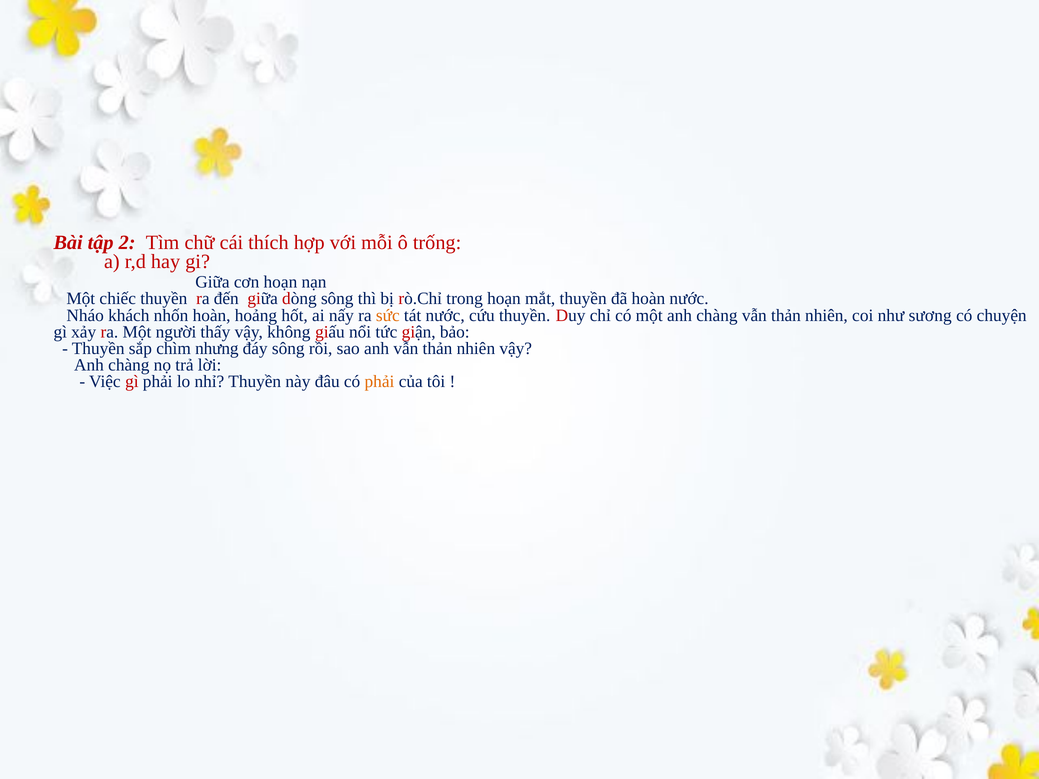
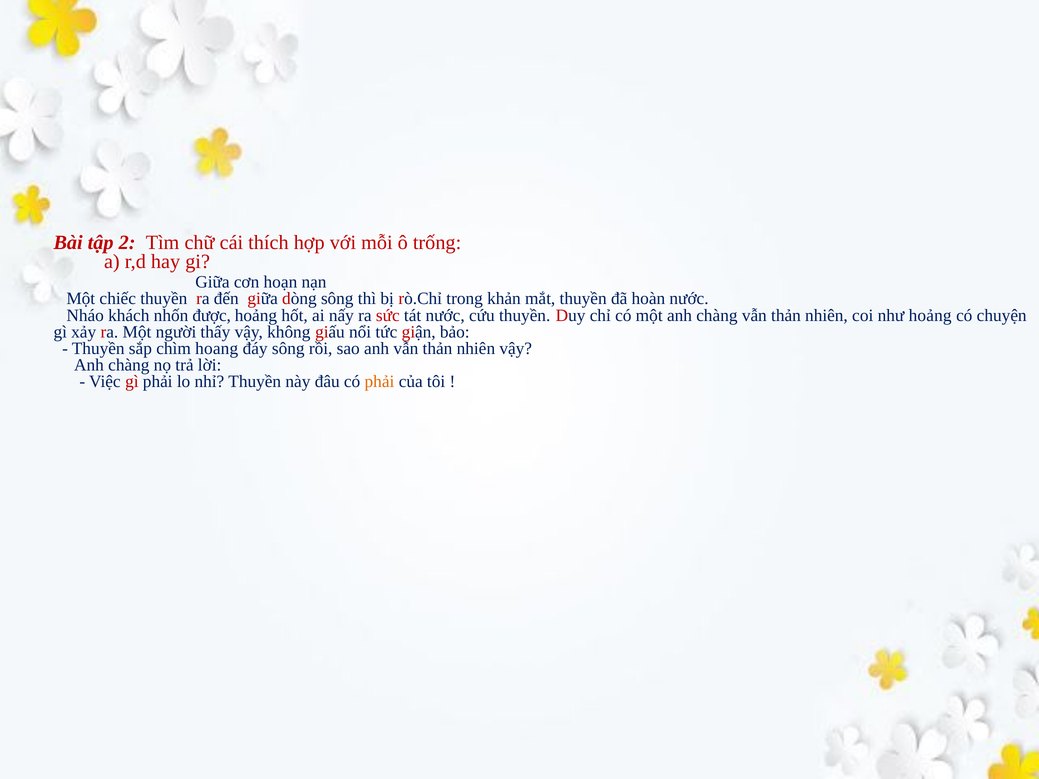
trong hoạn: hoạn -> khản
nhốn hoàn: hoàn -> được
sức colour: orange -> red
như sương: sương -> hoảng
nhưng: nhưng -> hoang
